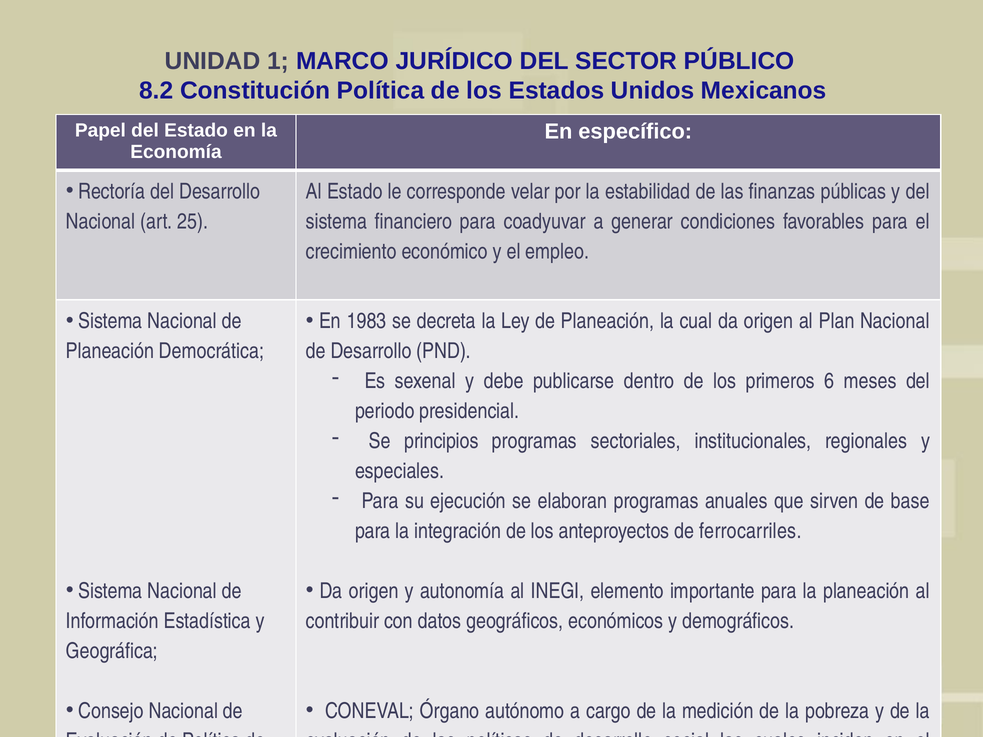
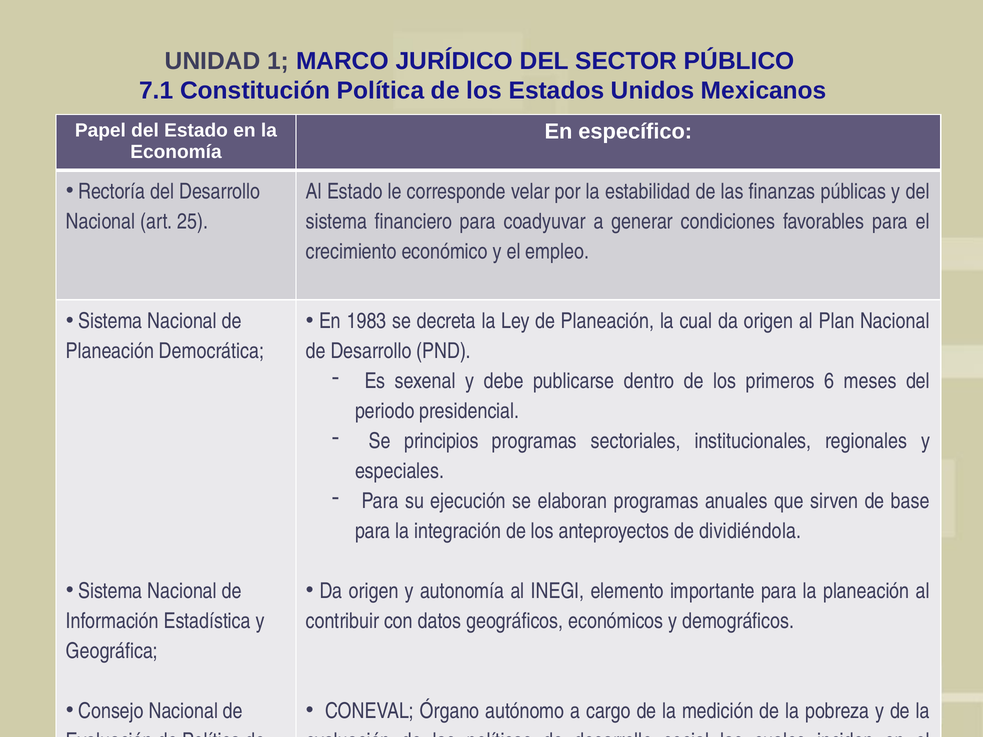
8.2: 8.2 -> 7.1
ferrocarriles: ferrocarriles -> dividiéndola
